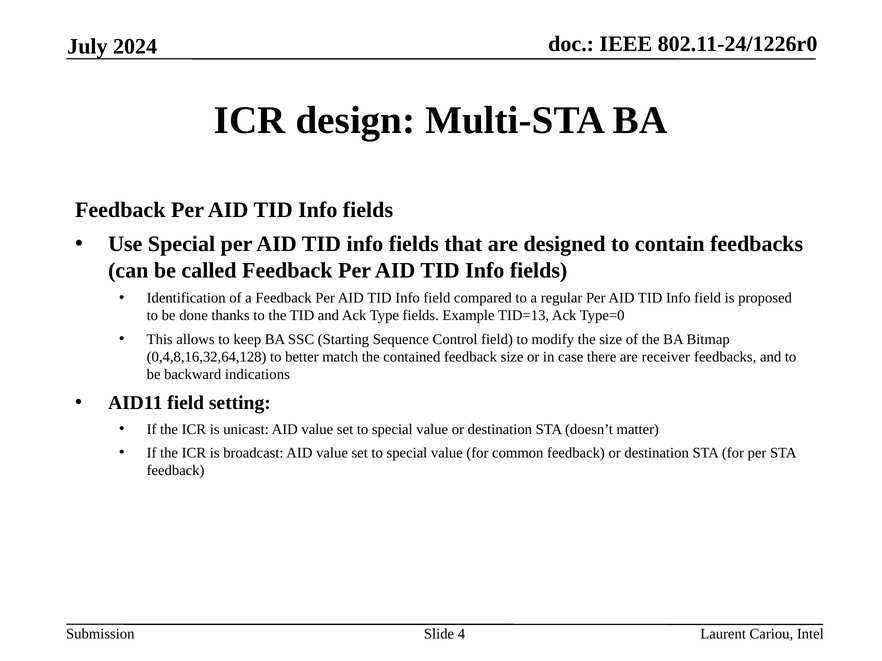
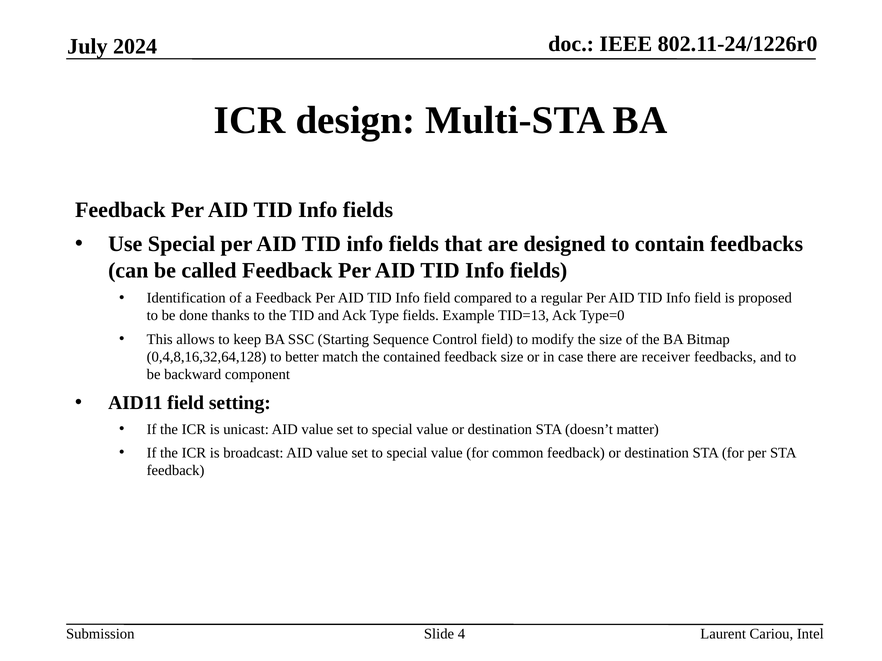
indications: indications -> component
